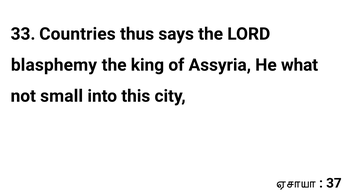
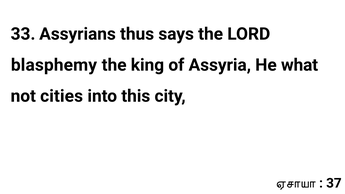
Countries: Countries -> Assyrians
small: small -> cities
